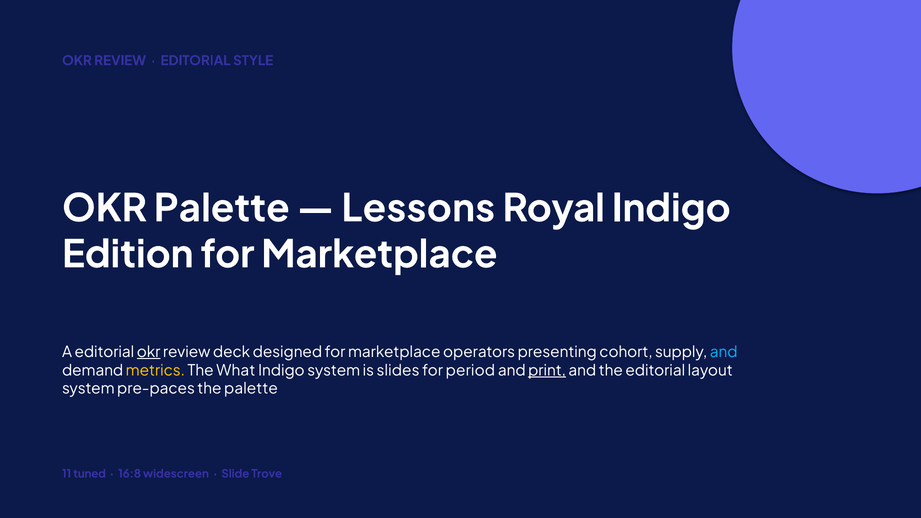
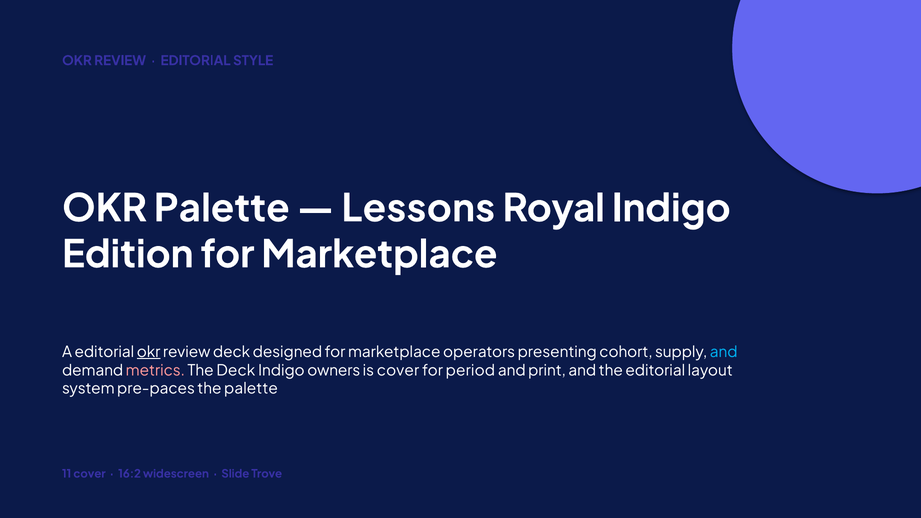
metrics colour: yellow -> pink
The What: What -> Deck
Indigo system: system -> owners
is slides: slides -> cover
print underline: present -> none
11 tuned: tuned -> cover
16:8: 16:8 -> 16:2
